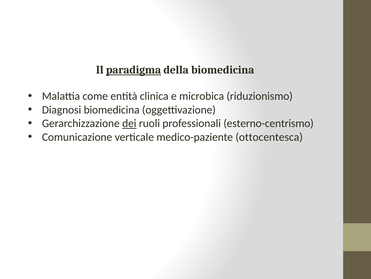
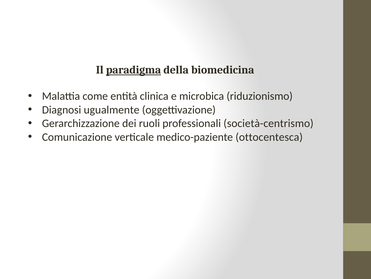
Diagnosi biomedicina: biomedicina -> ugualmente
dei underline: present -> none
esterno-centrismo: esterno-centrismo -> società-centrismo
